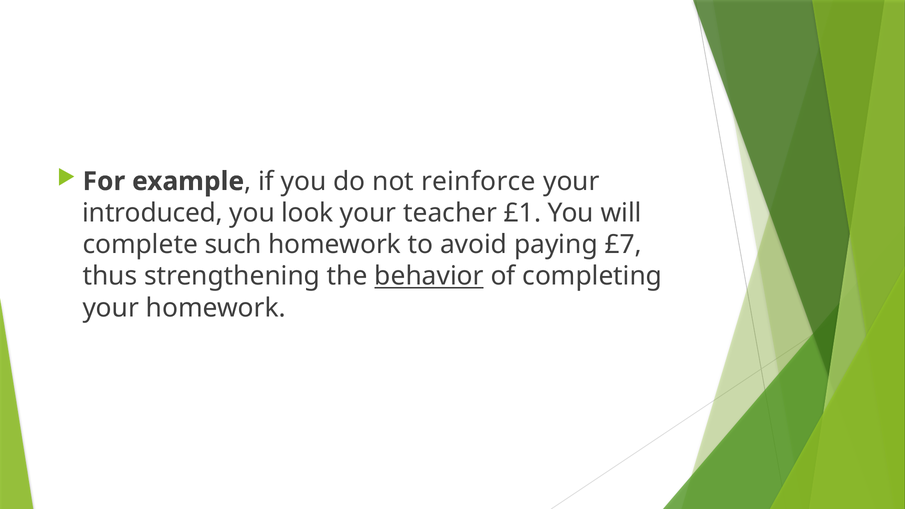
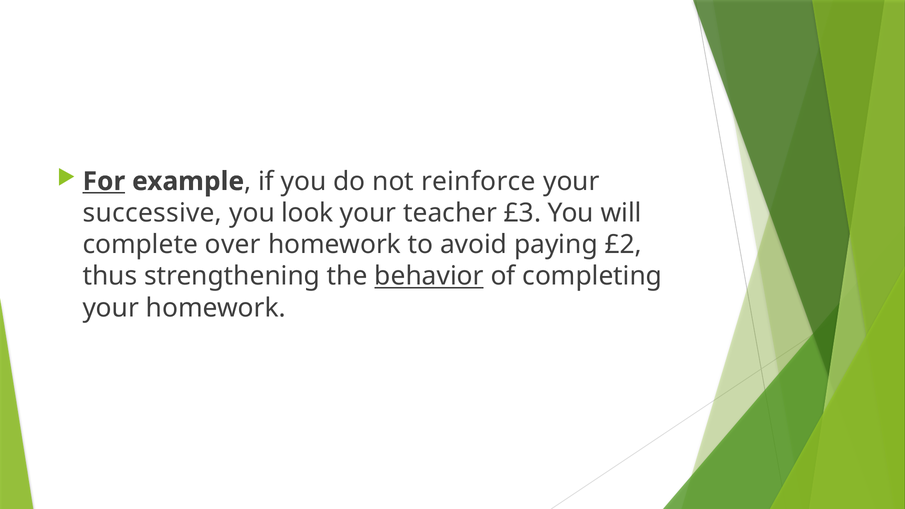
For underline: none -> present
introduced: introduced -> successive
£1: £1 -> £3
such: such -> over
£7: £7 -> £2
